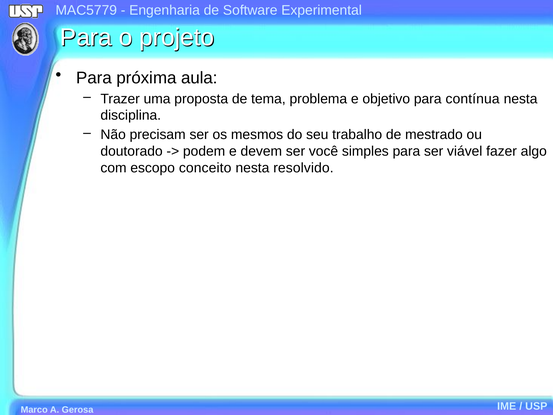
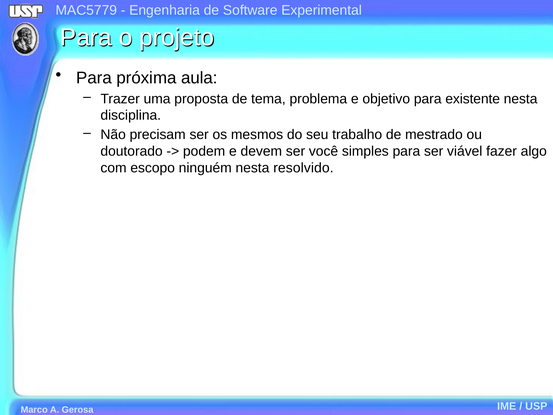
contínua: contínua -> existente
conceito: conceito -> ninguém
